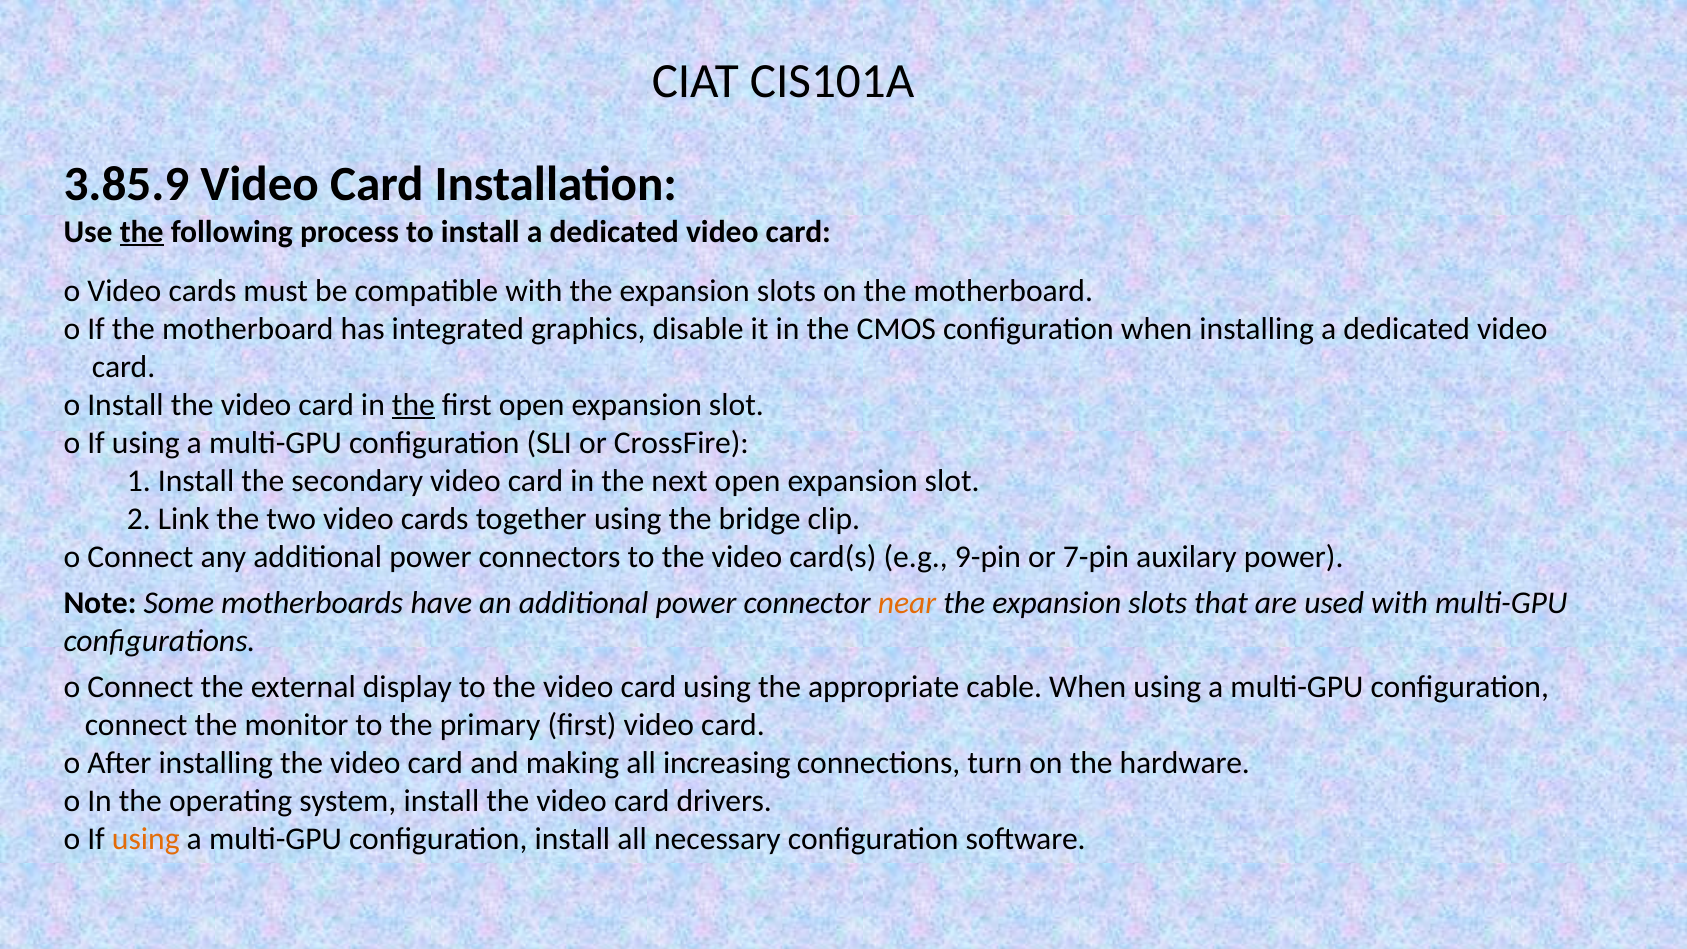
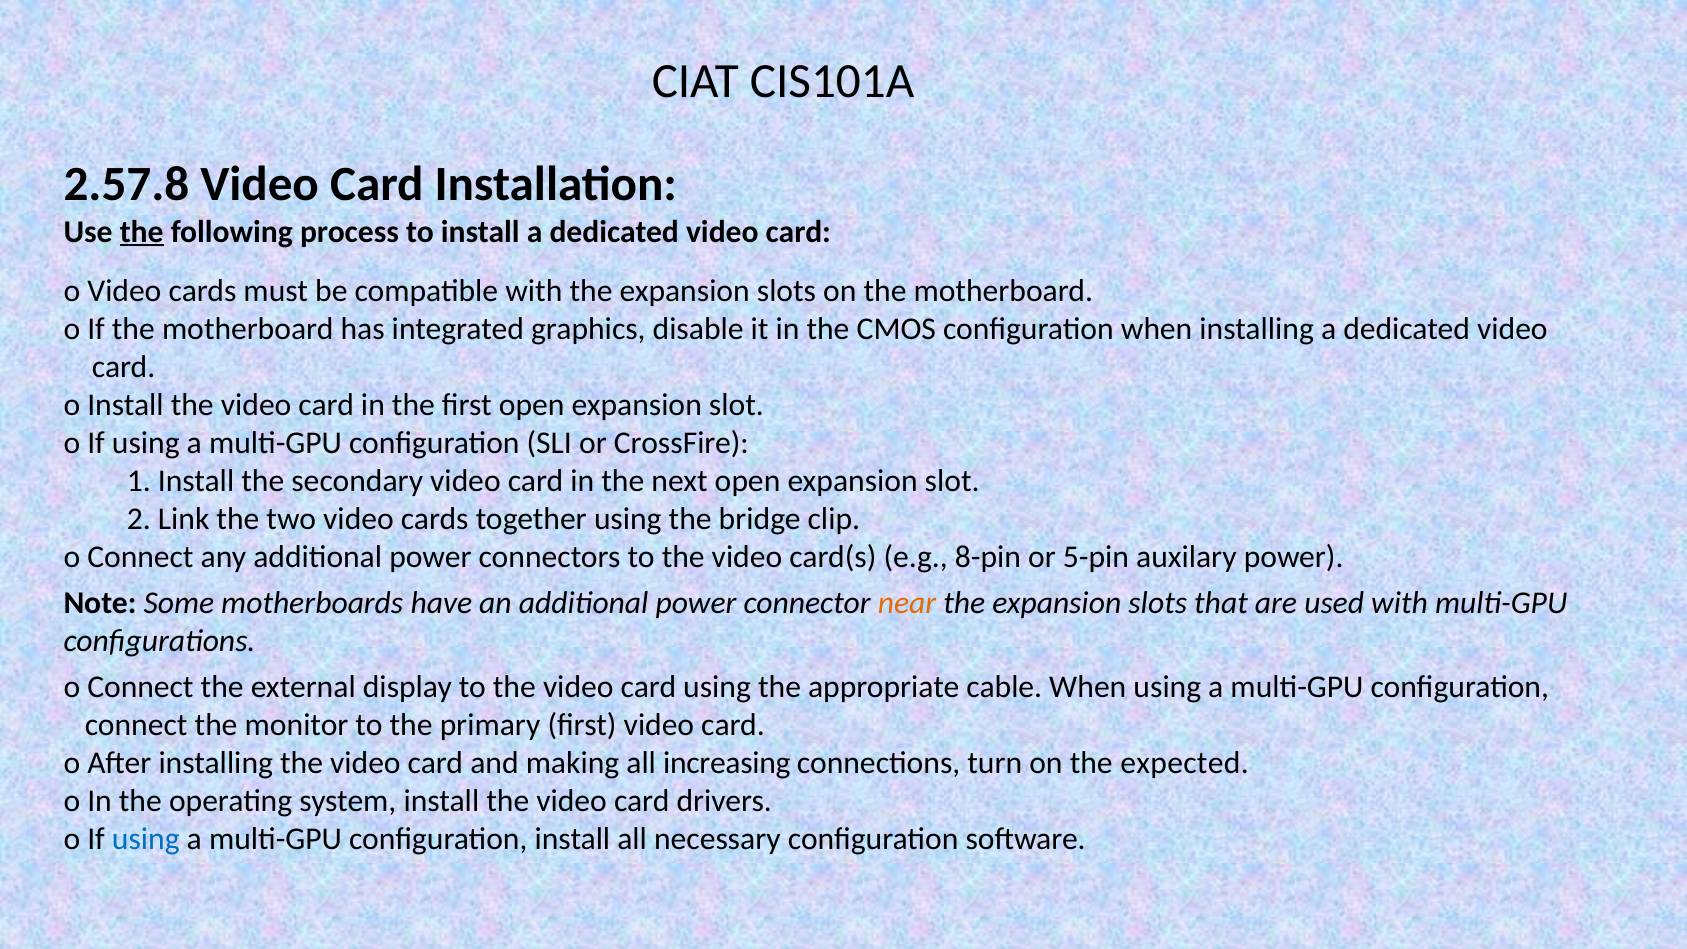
3.85.9: 3.85.9 -> 2.57.8
the at (413, 405) underline: present -> none
9-pin: 9-pin -> 8-pin
7-pin: 7-pin -> 5-pin
hardware: hardware -> expected
using at (146, 839) colour: orange -> blue
